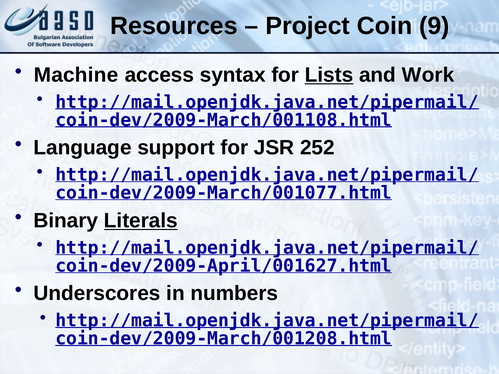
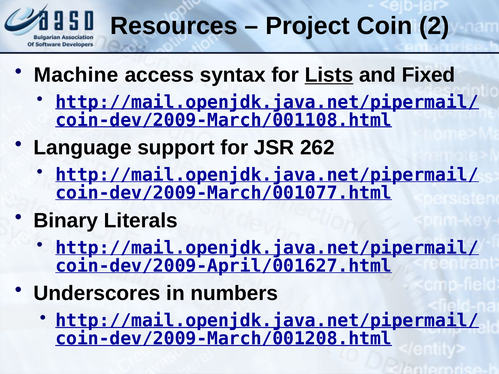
9: 9 -> 2
Work: Work -> Fixed
252: 252 -> 262
Literals underline: present -> none
